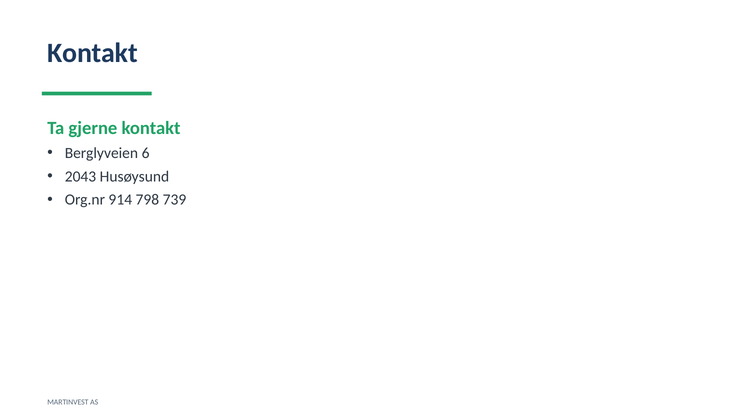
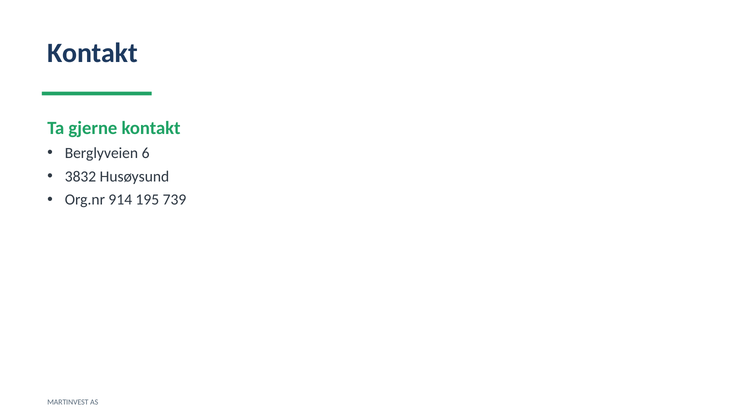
2043: 2043 -> 3832
798: 798 -> 195
